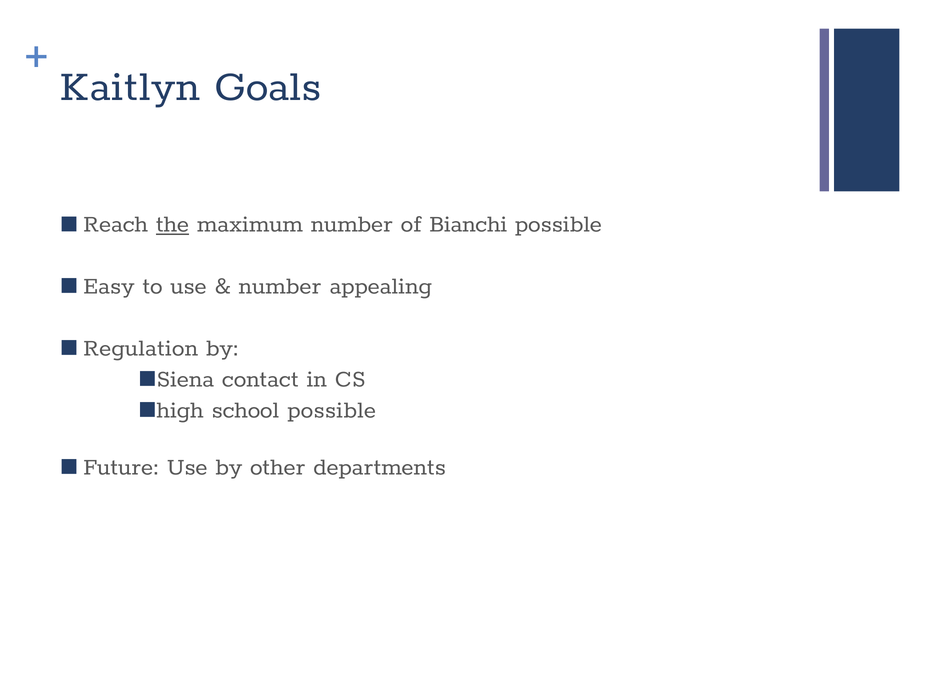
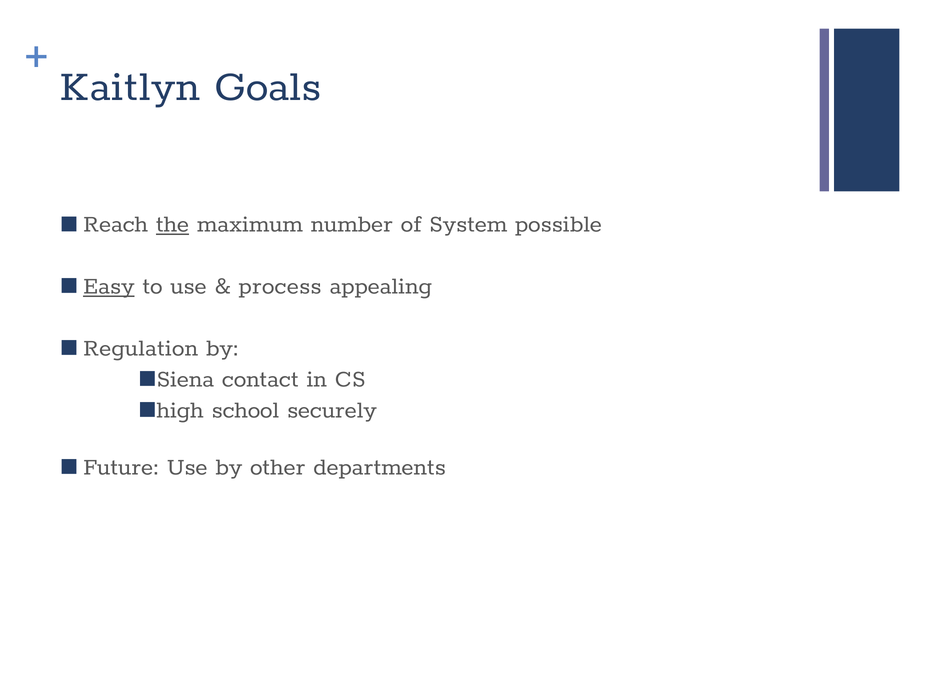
Bianchi: Bianchi -> System
Easy underline: none -> present
number at (280, 285): number -> process
school possible: possible -> securely
